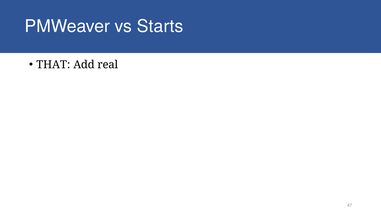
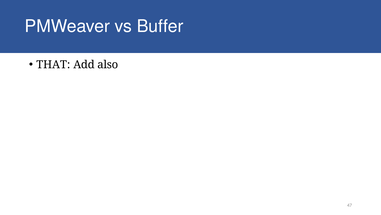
Starts: Starts -> Buffer
real: real -> also
